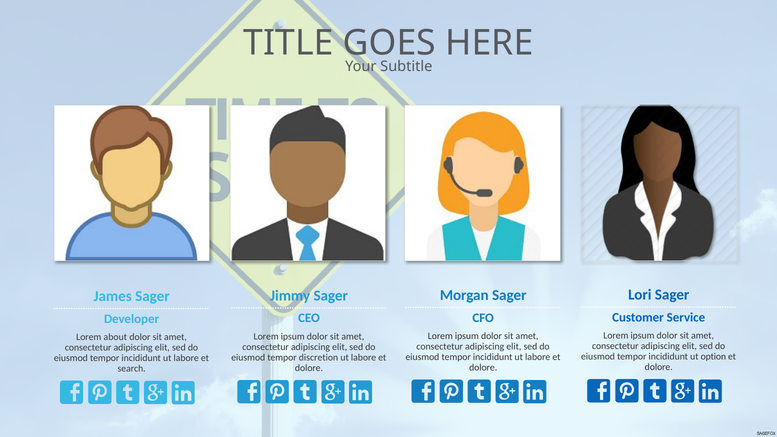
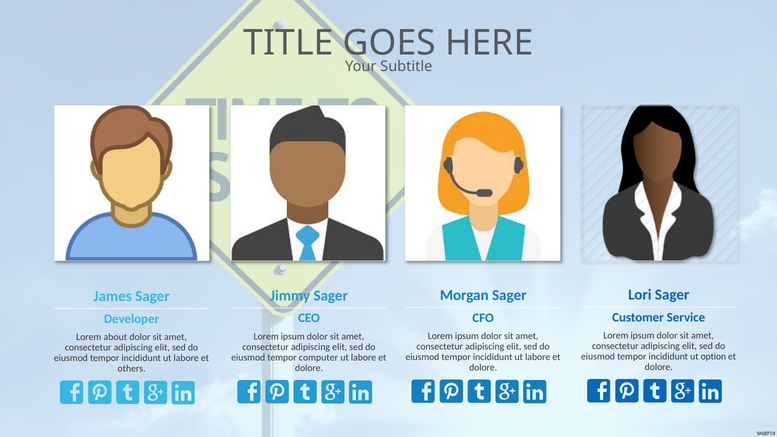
discretion: discretion -> computer
search: search -> others
